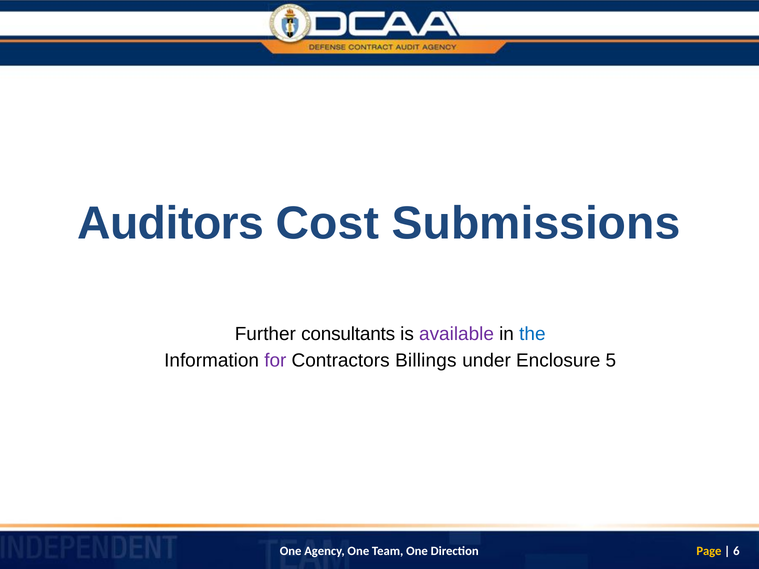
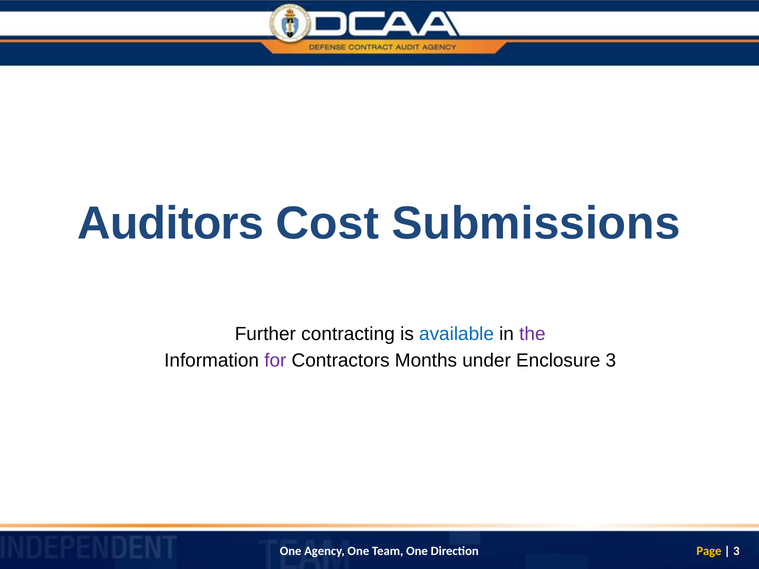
consultants: consultants -> contracting
available colour: purple -> blue
the colour: blue -> purple
Billings: Billings -> Months
Enclosure 5: 5 -> 3
6 at (736, 551): 6 -> 3
